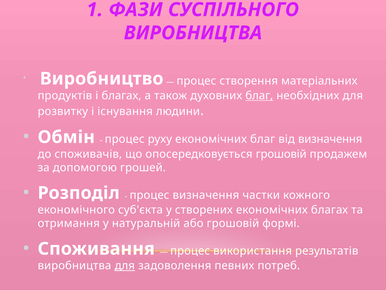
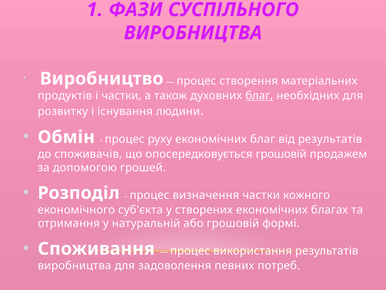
і благах: благах -> частки
від визначення: визначення -> результатів
для at (125, 265) underline: present -> none
